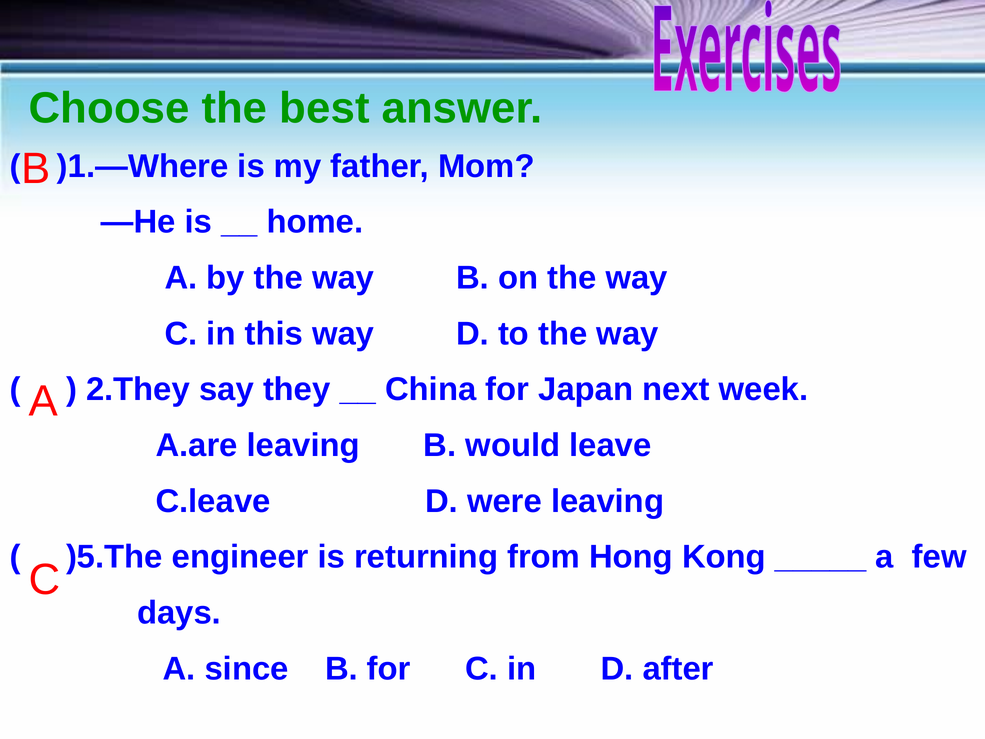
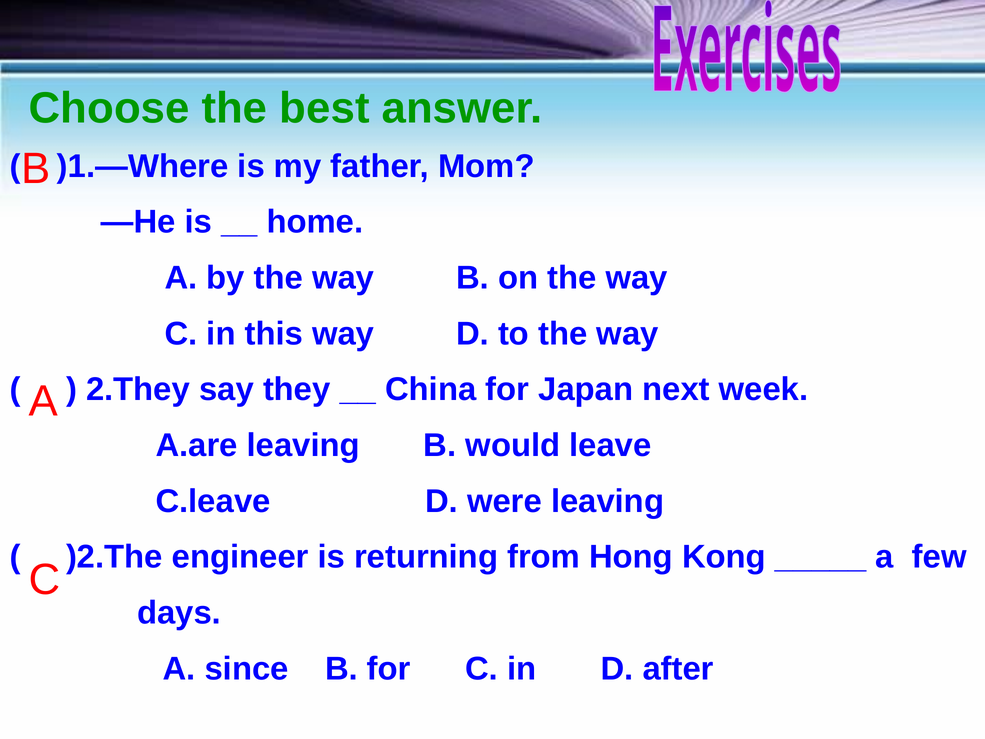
)5.The: )5.The -> )2.The
